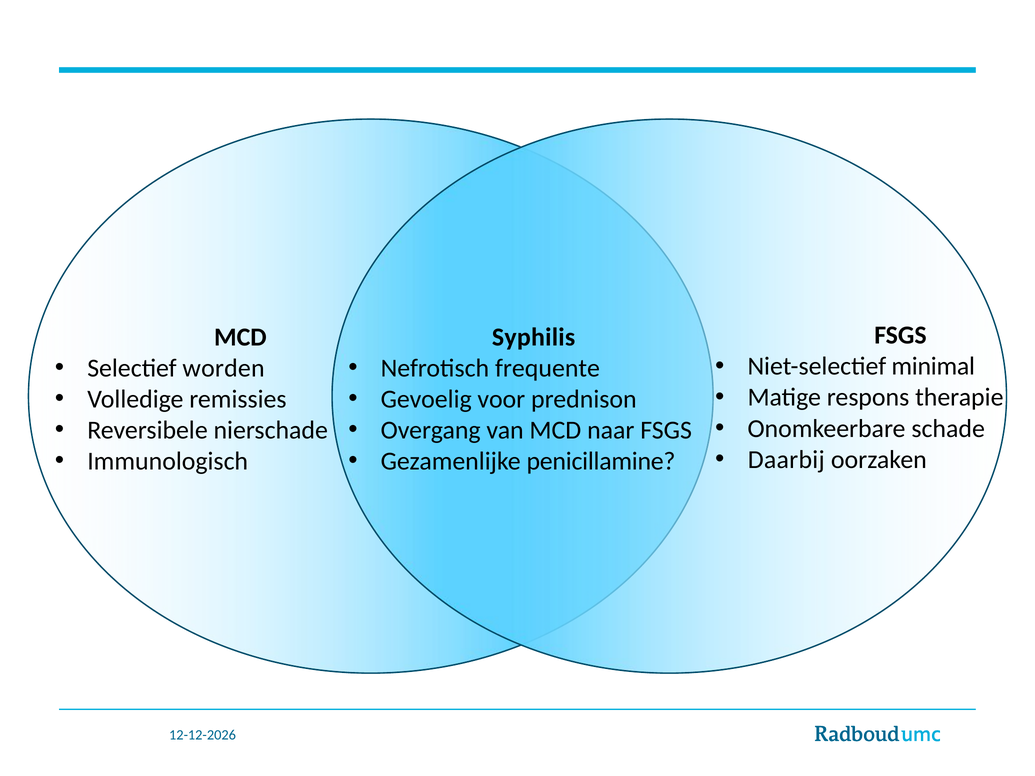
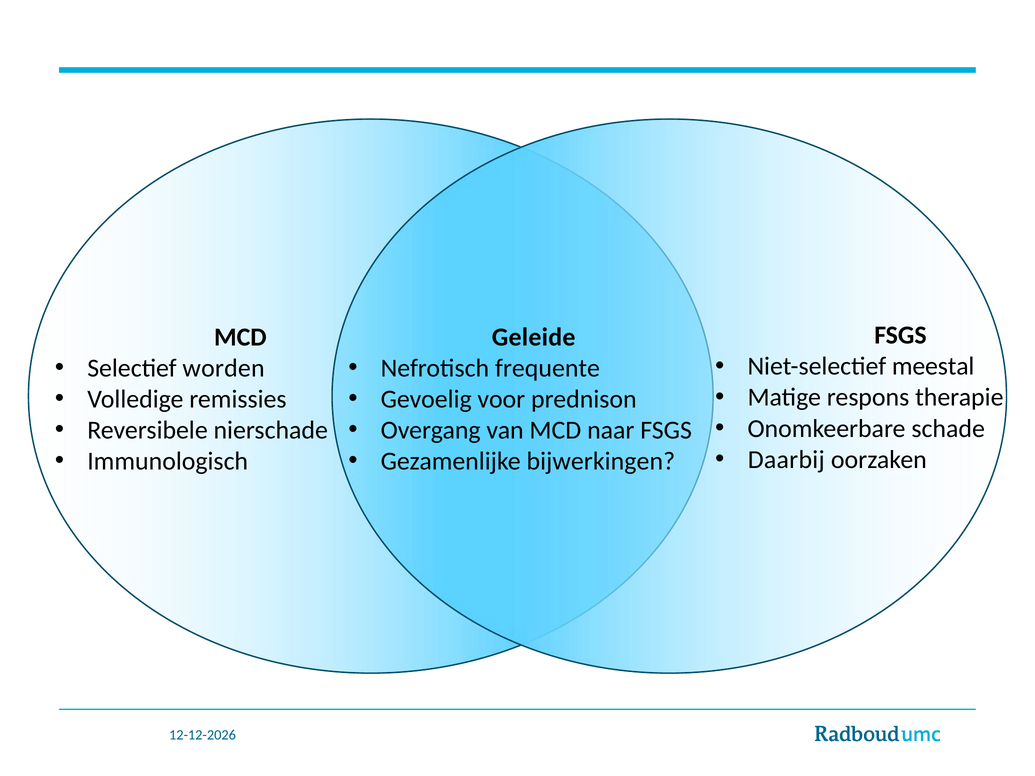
Syphilis: Syphilis -> Geleide
minimal: minimal -> meestal
penicillamine: penicillamine -> bijwerkingen
